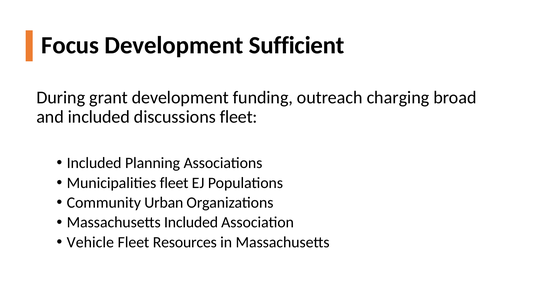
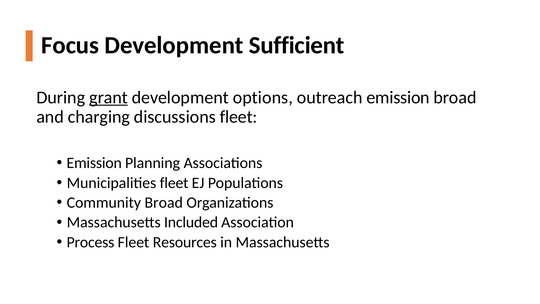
grant underline: none -> present
funding: funding -> options
outreach charging: charging -> emission
and included: included -> charging
Included at (94, 163): Included -> Emission
Community Urban: Urban -> Broad
Vehicle: Vehicle -> Process
